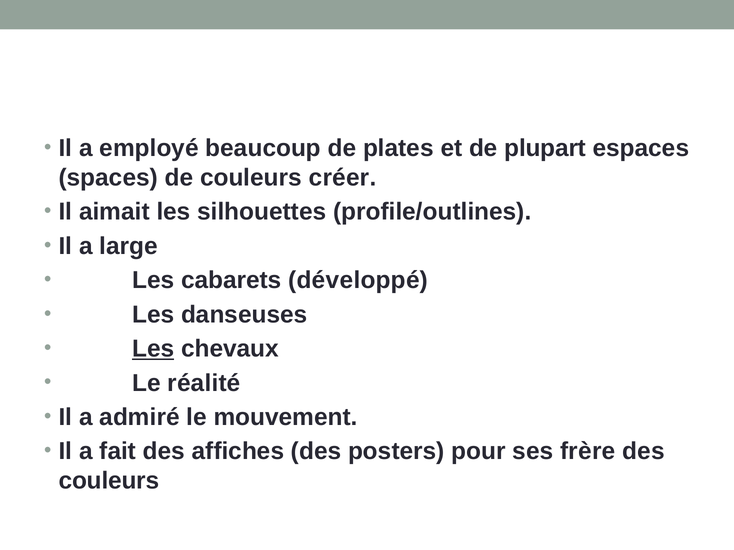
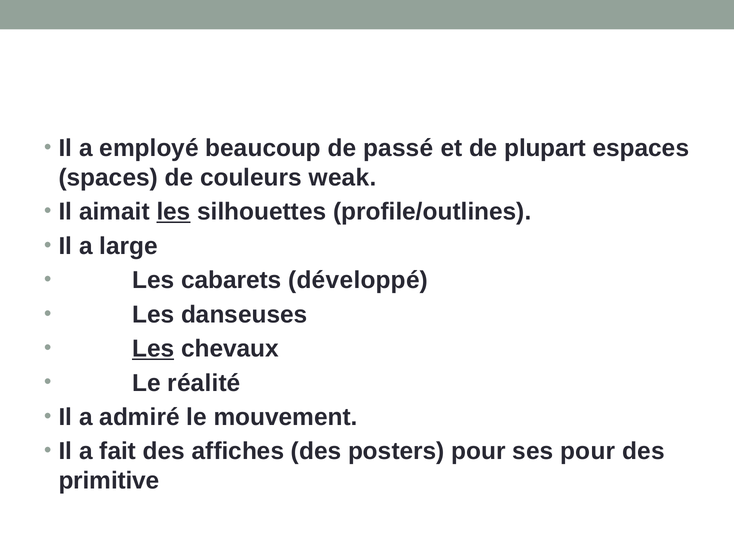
plates: plates -> passé
créer: créer -> weak
les at (174, 212) underline: none -> present
ses frère: frère -> pour
couleurs at (109, 481): couleurs -> primitive
